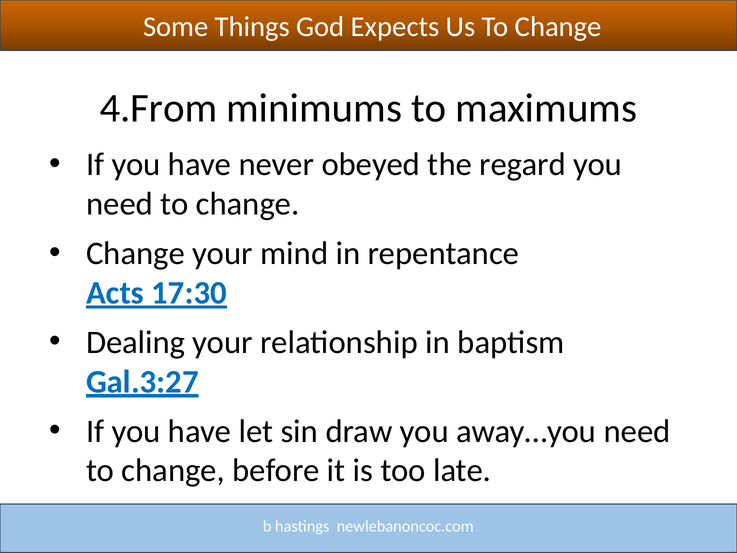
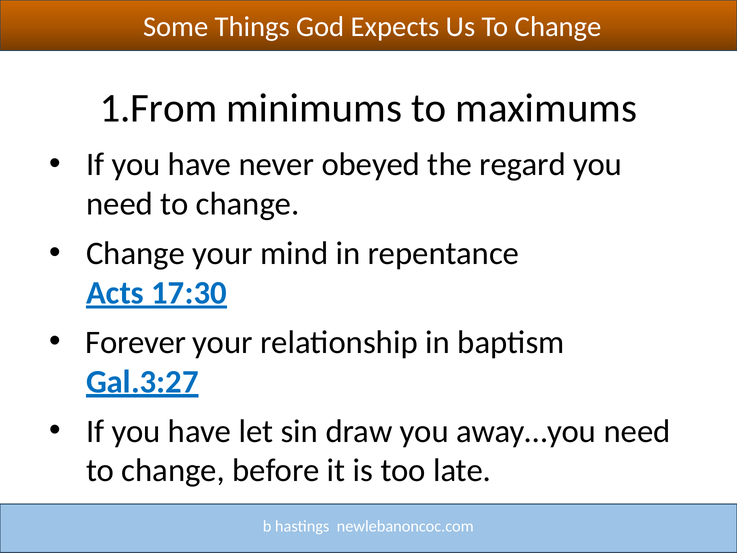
4.From: 4.From -> 1.From
Dealing: Dealing -> Forever
